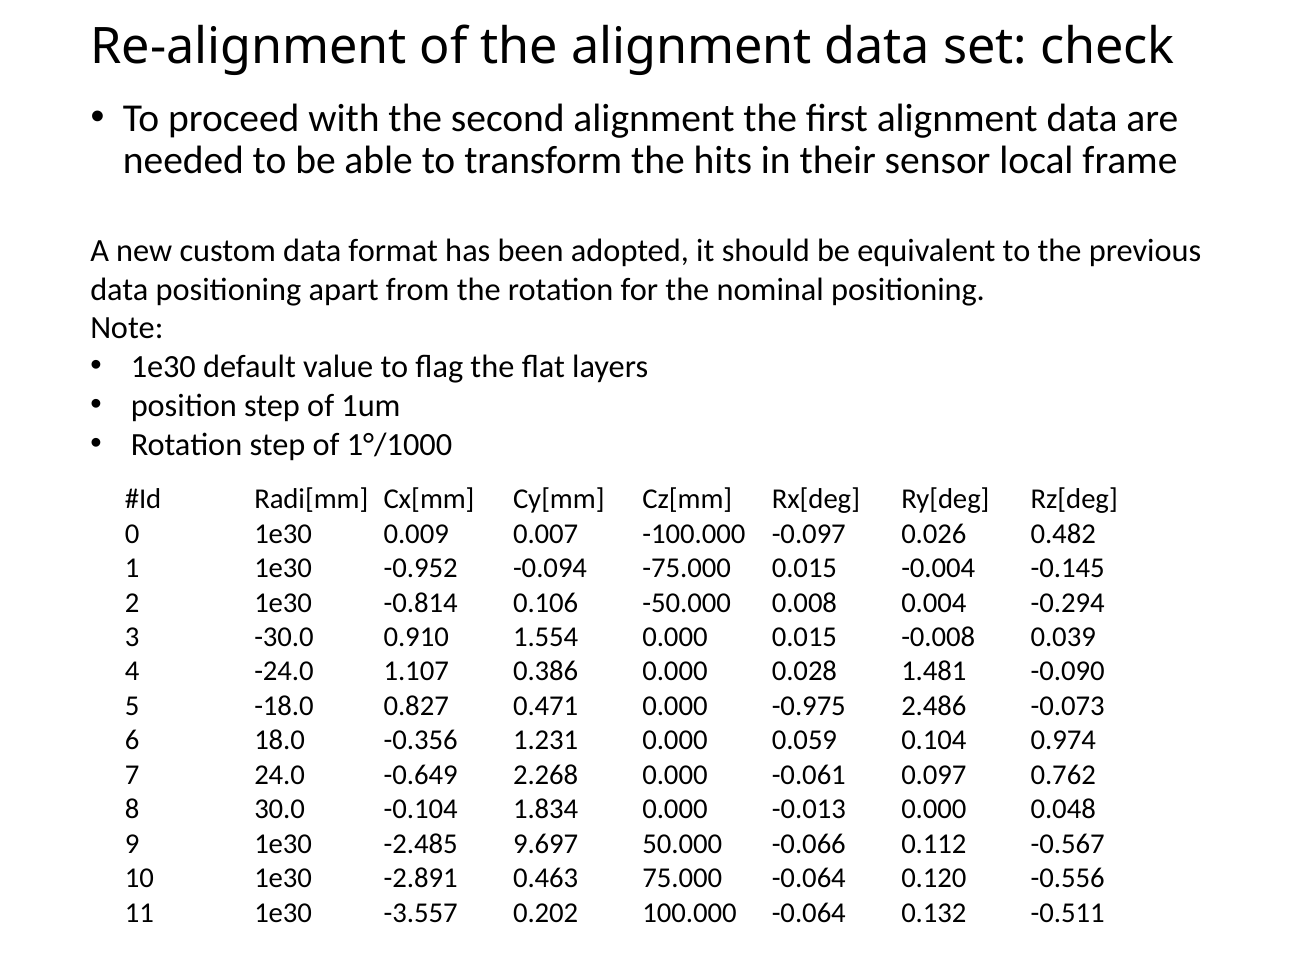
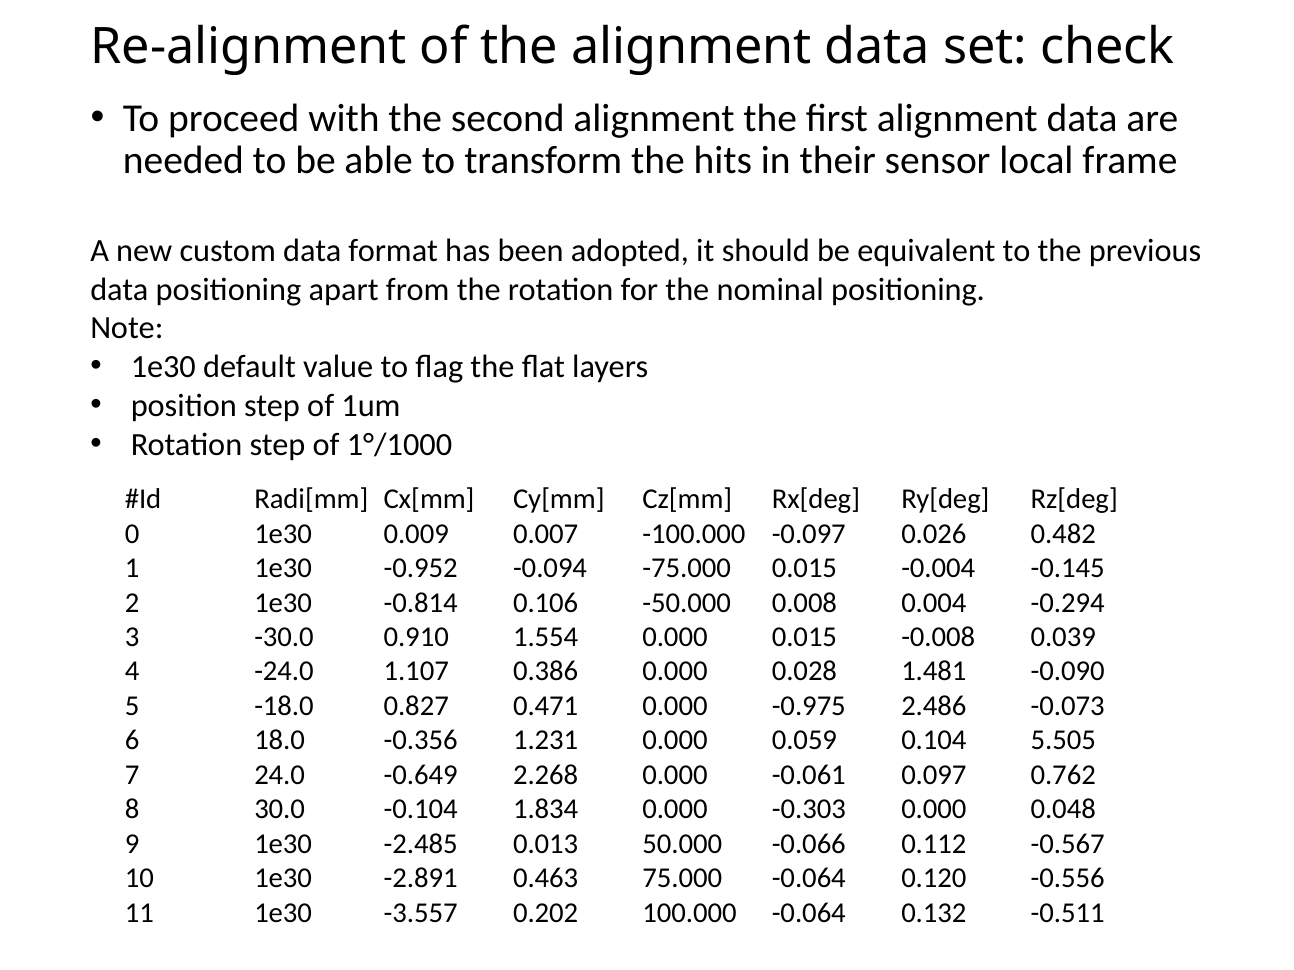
0.974: 0.974 -> 5.505
-0.013: -0.013 -> -0.303
9.697: 9.697 -> 0.013
